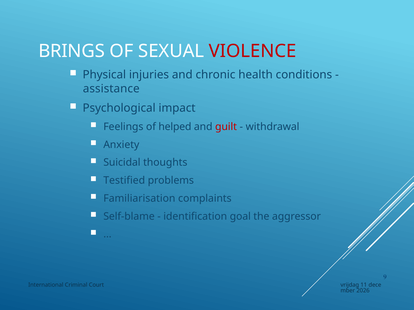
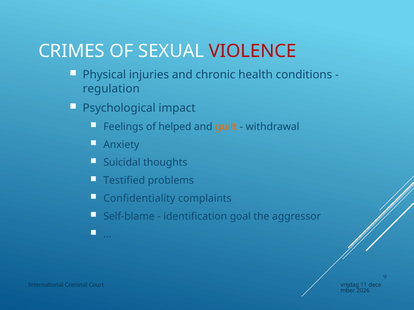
BRINGS: BRINGS -> CRIMES
assistance: assistance -> regulation
guilt colour: red -> orange
Familiarisation: Familiarisation -> Confidentiality
